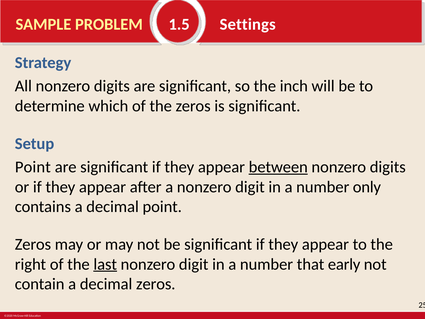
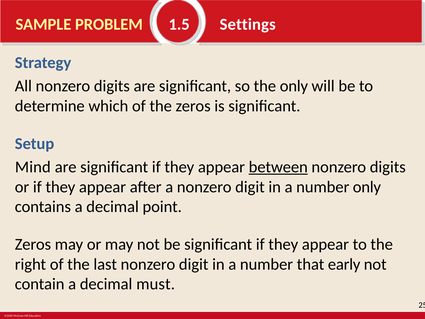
the inch: inch -> only
Point at (33, 167): Point -> Mind
last underline: present -> none
decimal zeros: zeros -> must
